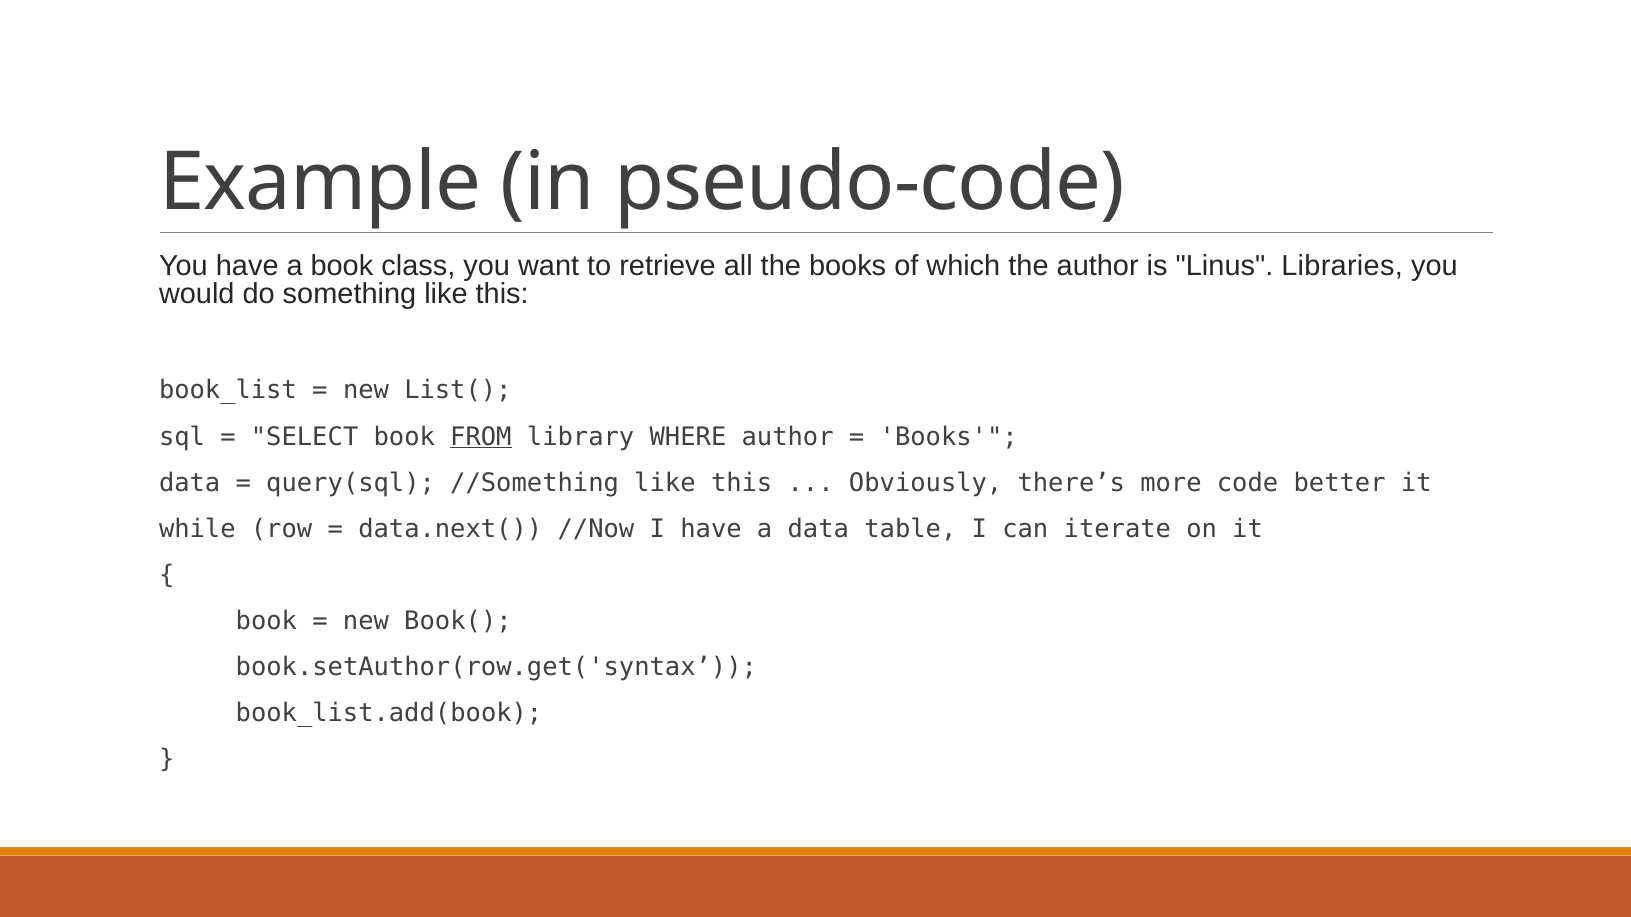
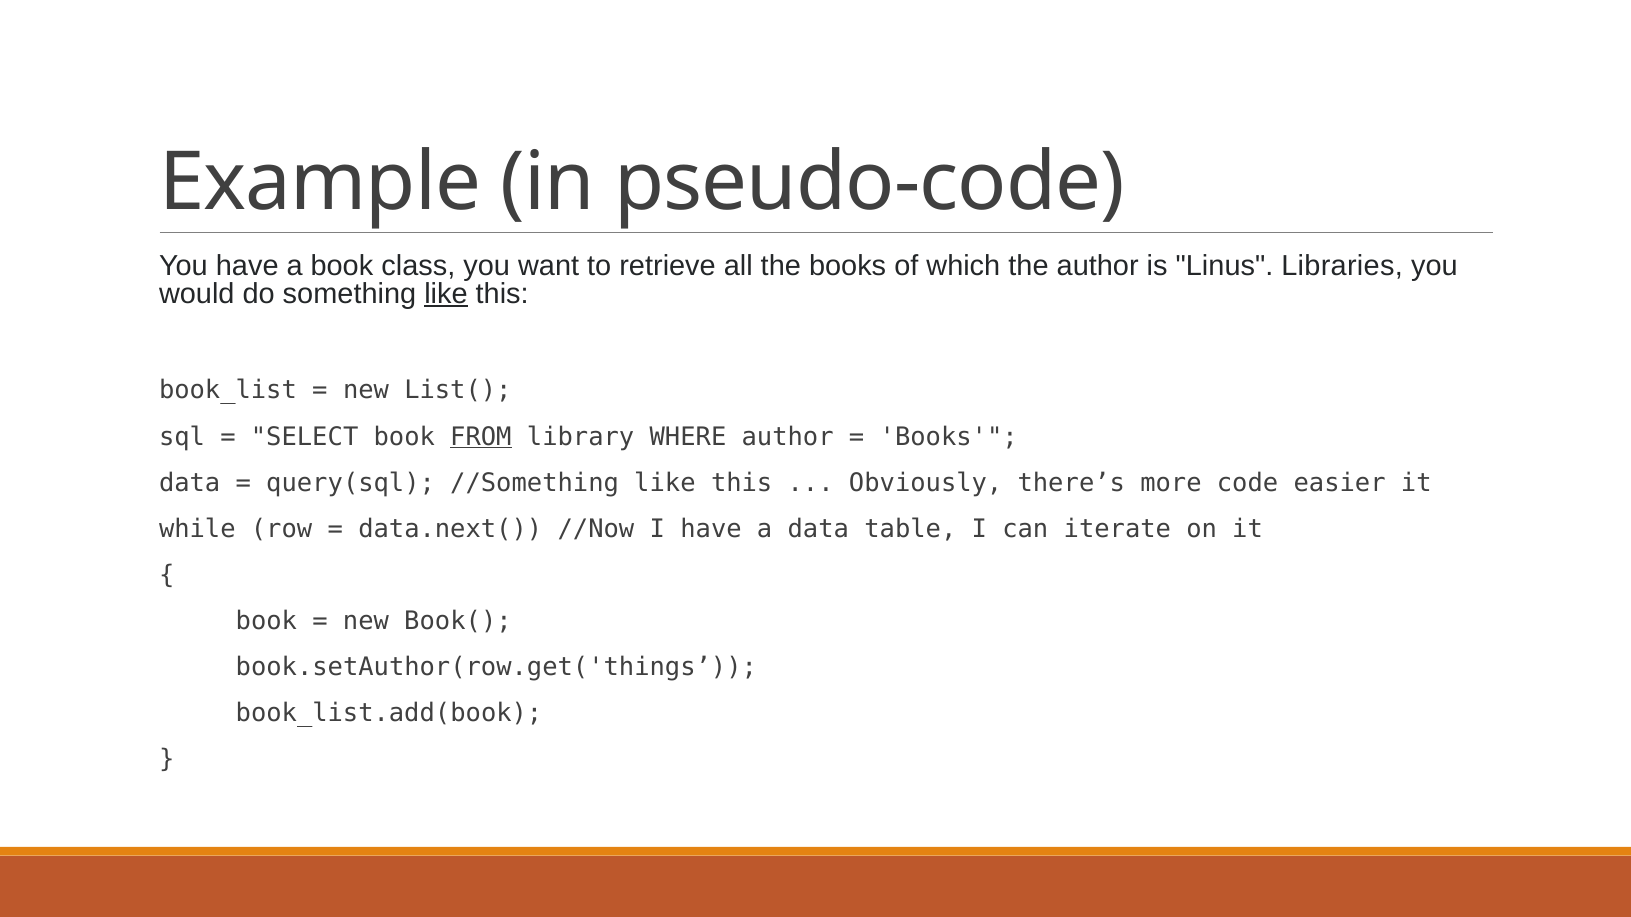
like at (446, 294) underline: none -> present
better: better -> easier
book.setAuthor(row.get('syntax: book.setAuthor(row.get('syntax -> book.setAuthor(row.get('things
